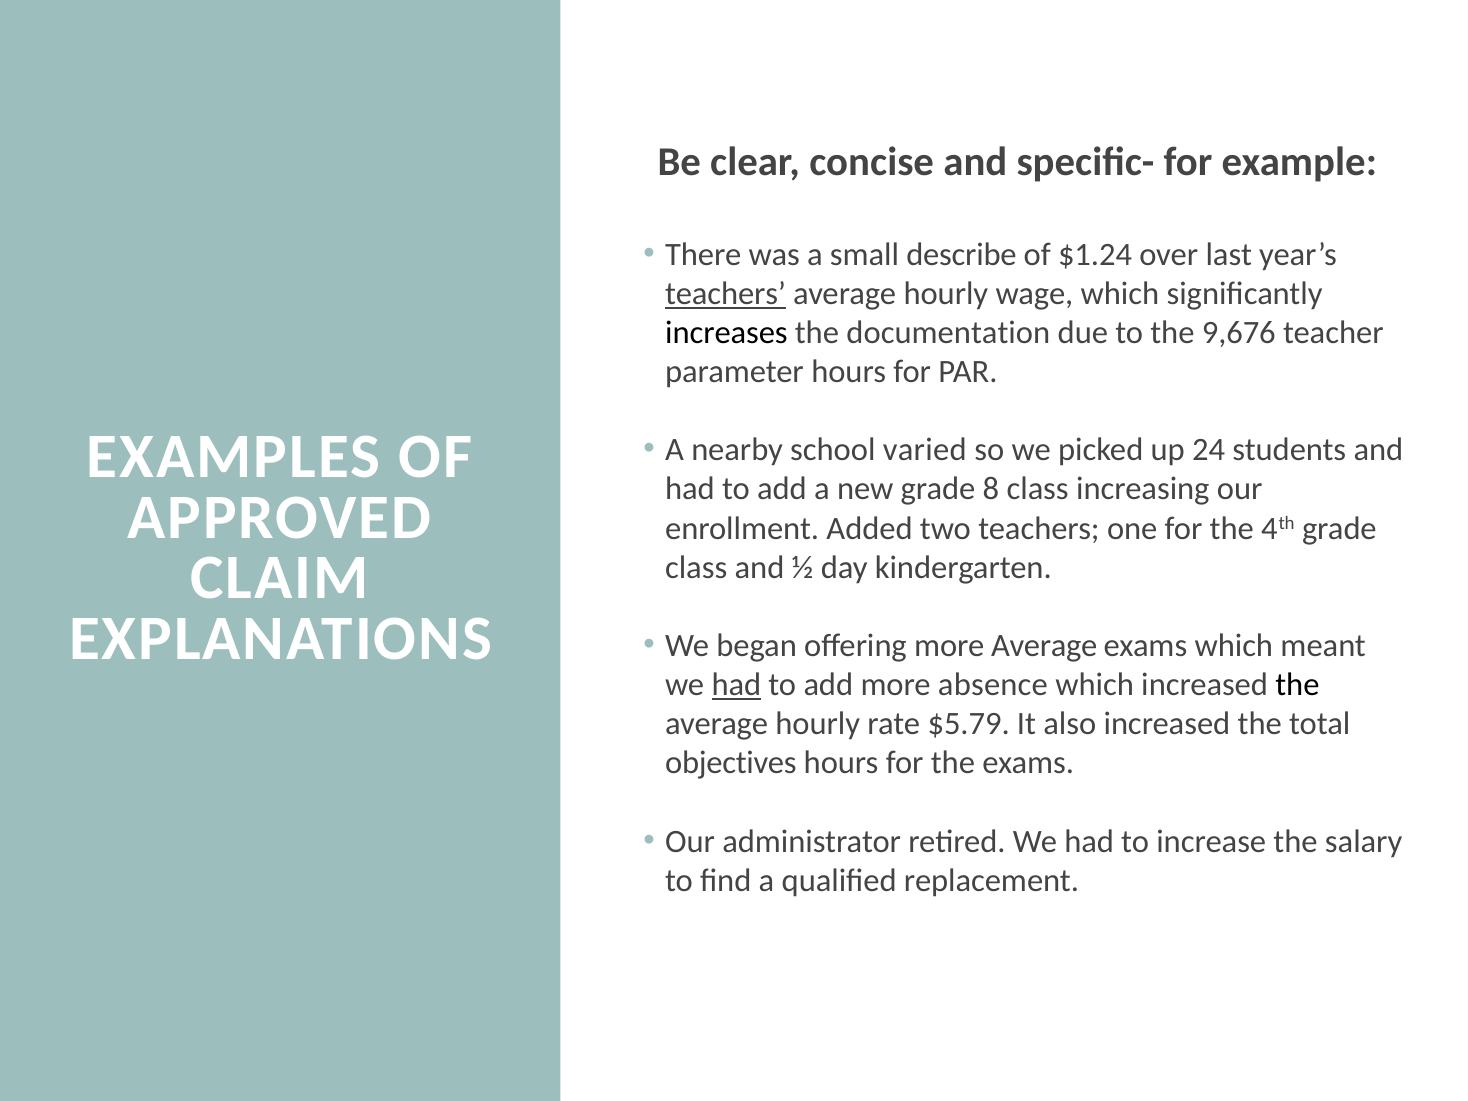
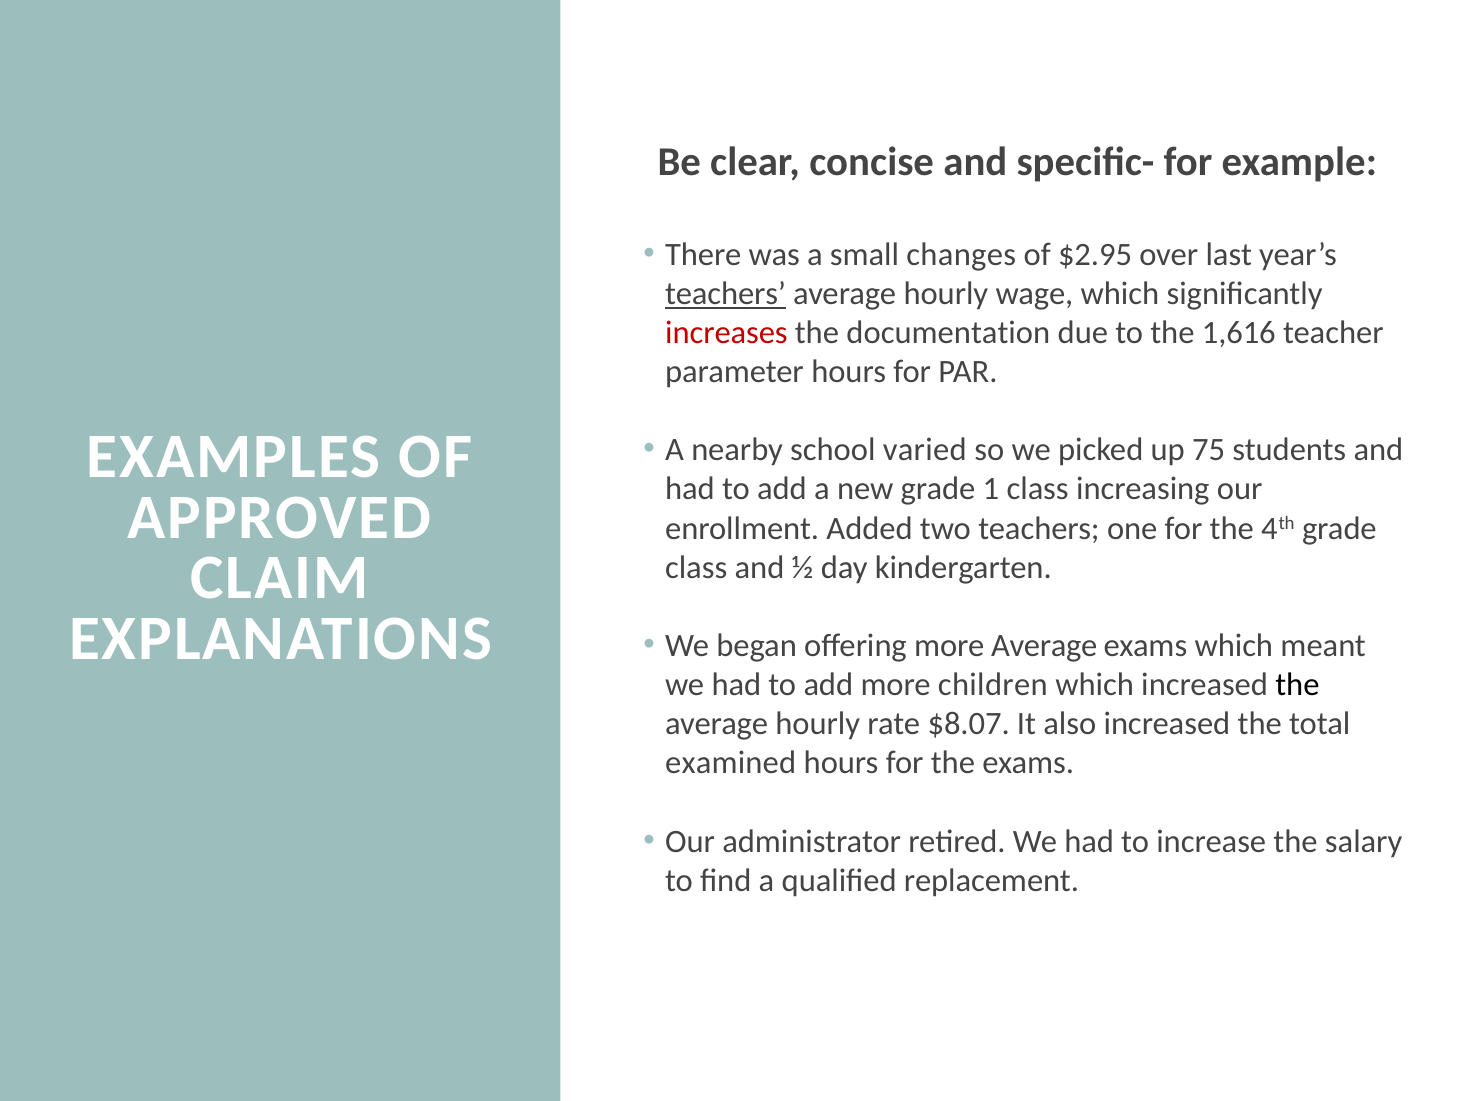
describe: describe -> changes
$1.24: $1.24 -> $2.95
increases colour: black -> red
9,676: 9,676 -> 1,616
24: 24 -> 75
8: 8 -> 1
had at (736, 685) underline: present -> none
absence: absence -> children
$5.79: $5.79 -> $8.07
objectives: objectives -> examined
